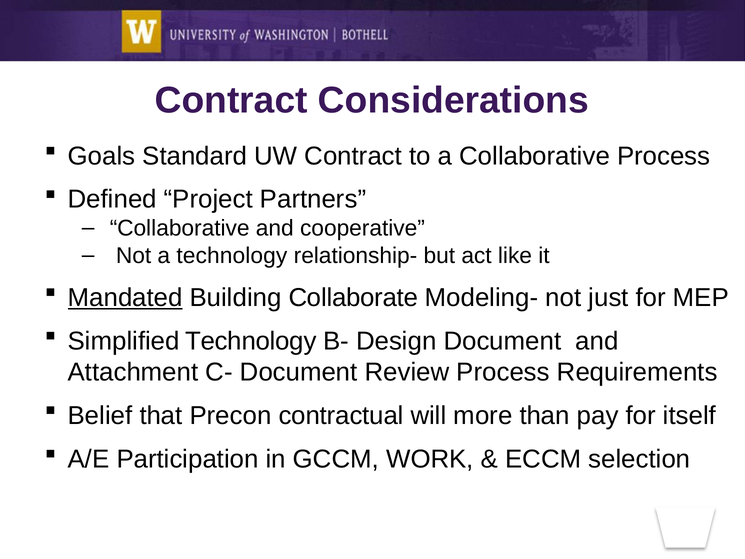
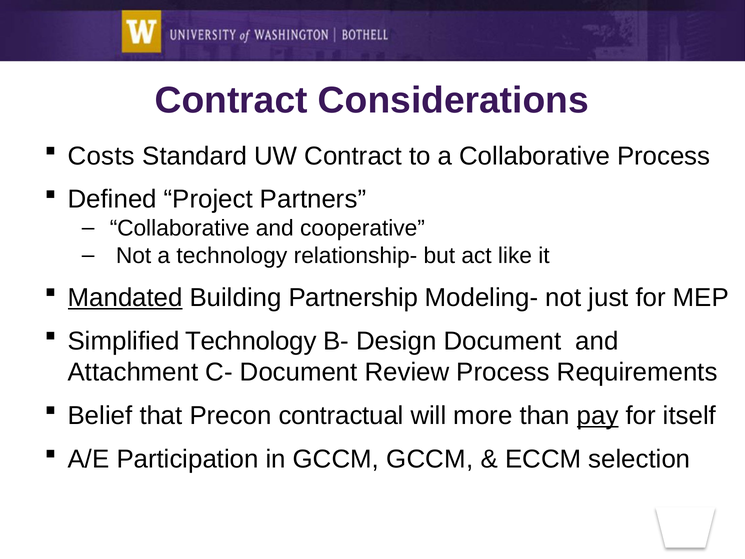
Goals: Goals -> Costs
Collaborate: Collaborate -> Partnership
pay underline: none -> present
GCCM WORK: WORK -> GCCM
